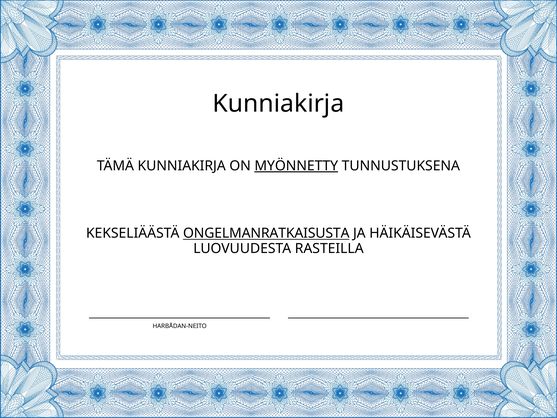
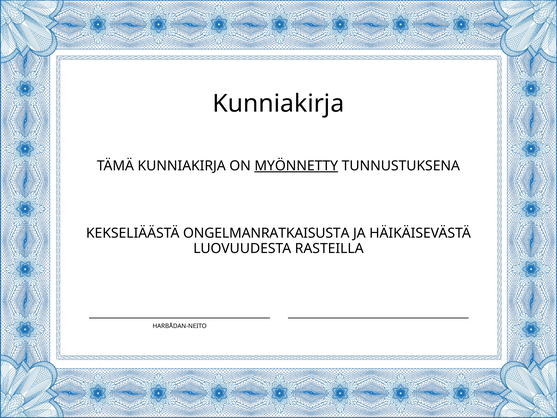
ONGELMANRATKAISUSTA underline: present -> none
